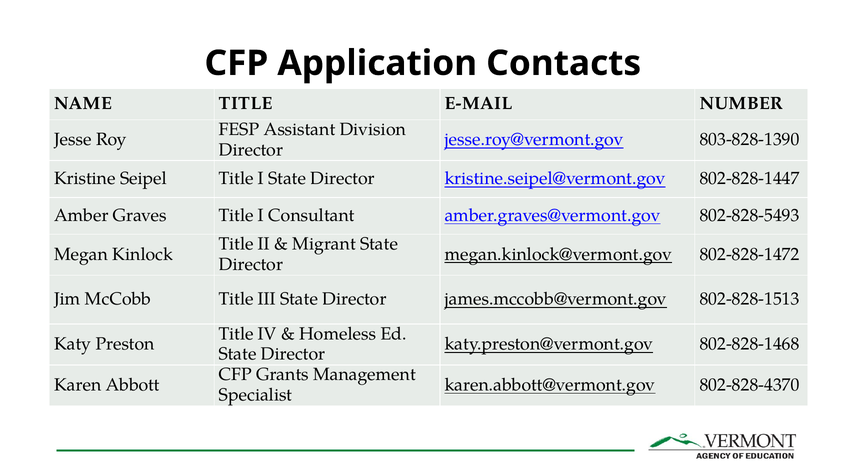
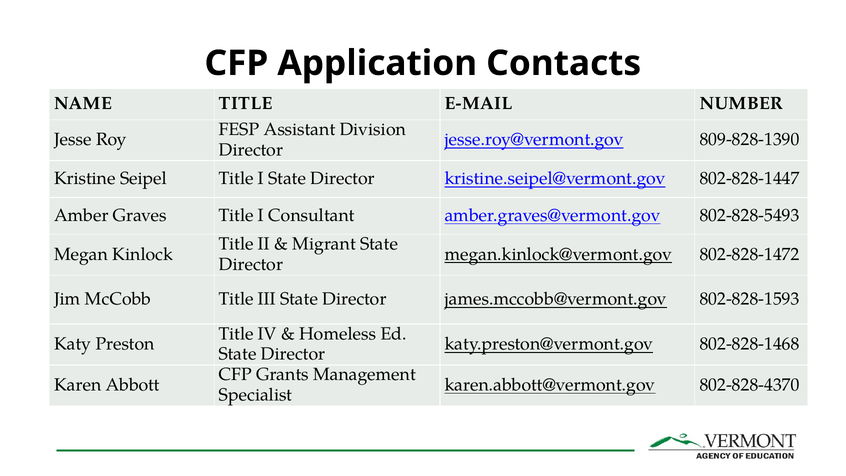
803-828-1390: 803-828-1390 -> 809-828-1390
802-828-1513: 802-828-1513 -> 802-828-1593
